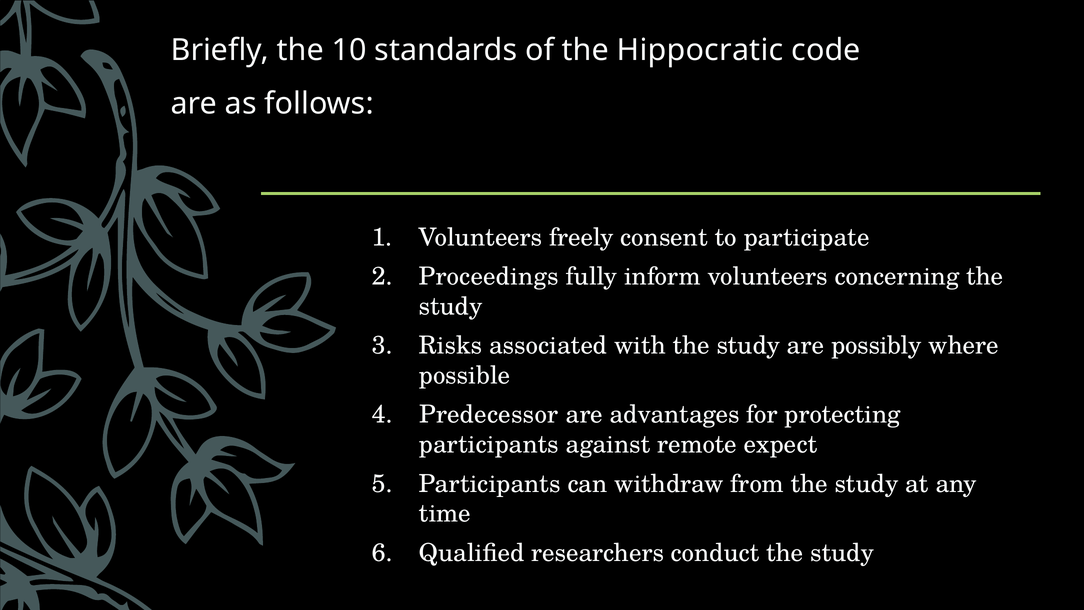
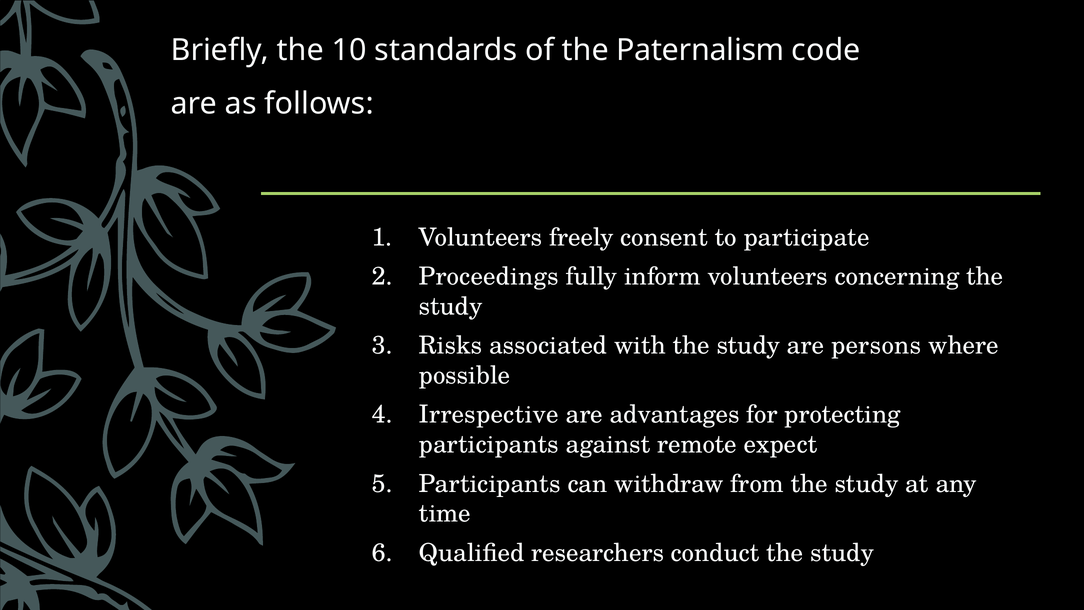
Hippocratic: Hippocratic -> Paternalism
possibly: possibly -> persons
Predecessor: Predecessor -> Irrespective
